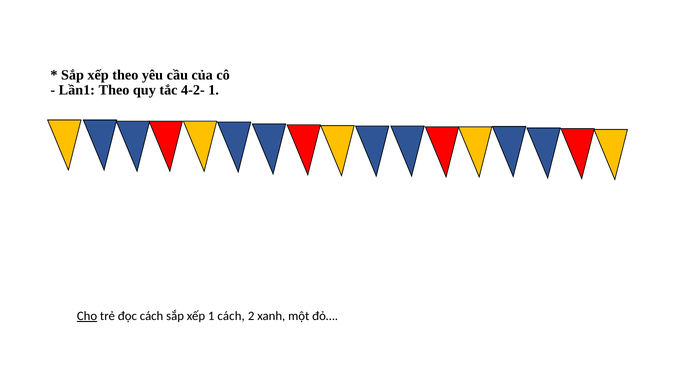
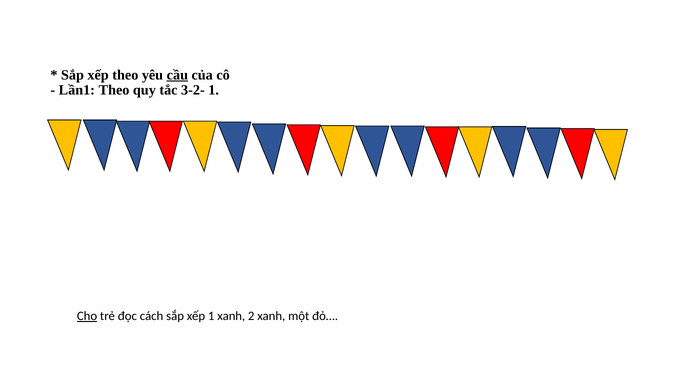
cầu underline: none -> present
4-2-: 4-2- -> 3-2-
1 cách: cách -> xanh
